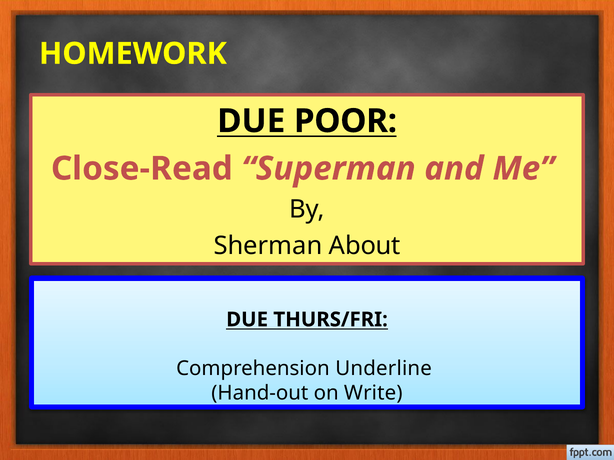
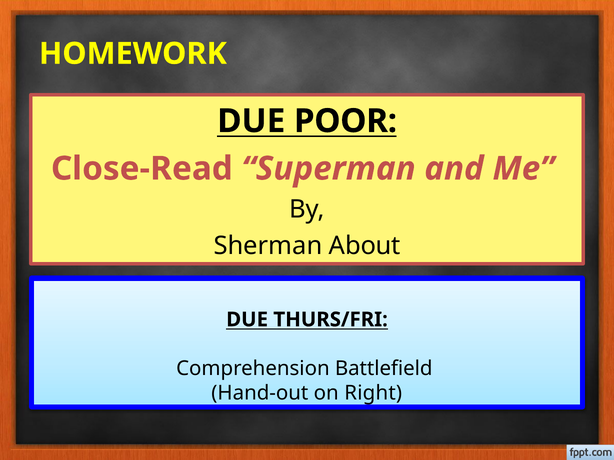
Underline: Underline -> Battlefield
Write: Write -> Right
